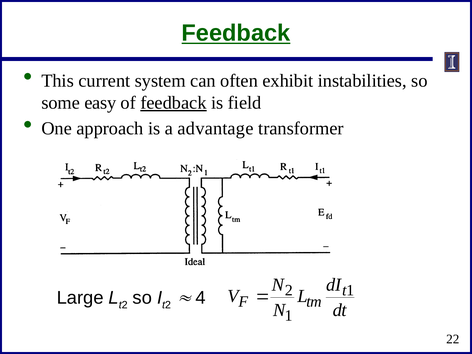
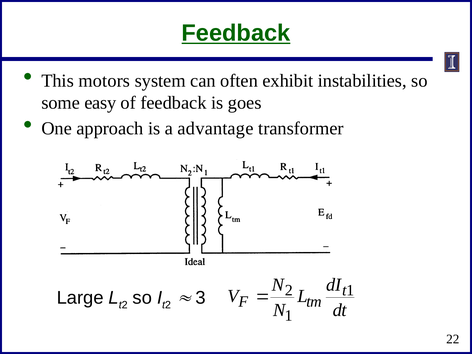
current: current -> motors
feedback at (173, 103) underline: present -> none
field: field -> goes
4: 4 -> 3
